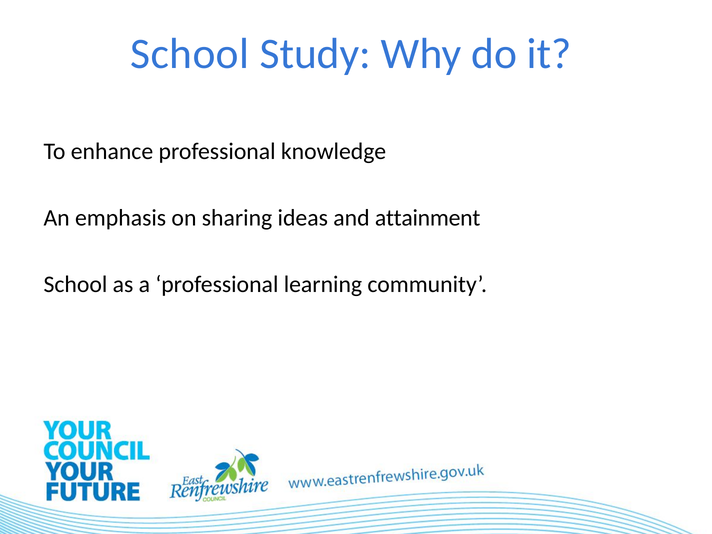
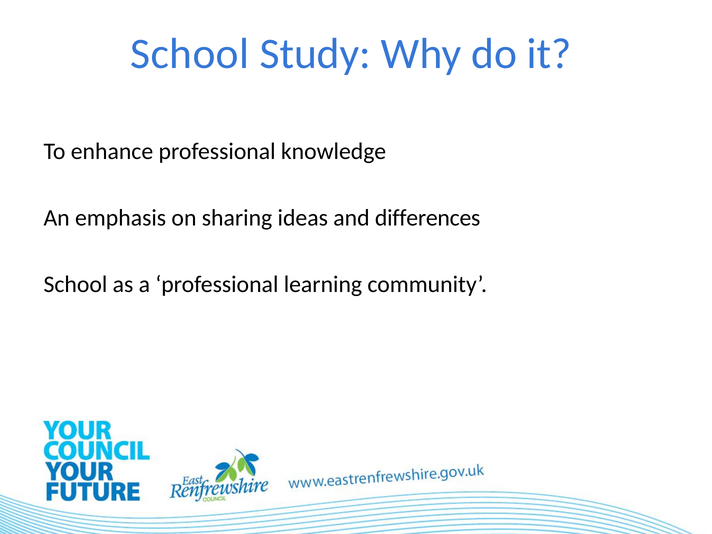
attainment: attainment -> differences
